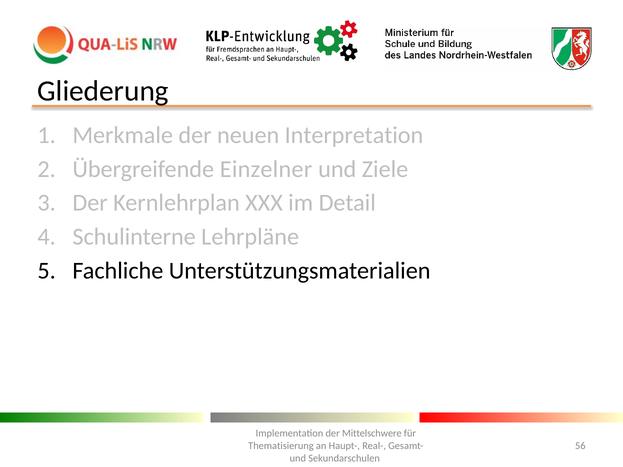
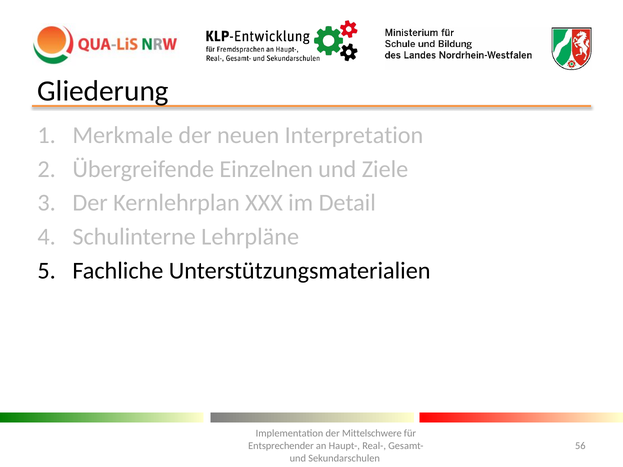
Einzelner: Einzelner -> Einzelnen
Thematisierung: Thematisierung -> Entsprechender
